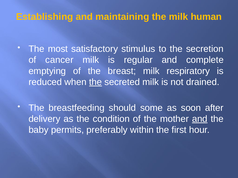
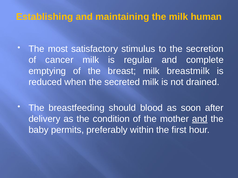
respiratory: respiratory -> breastmilk
the at (96, 82) underline: present -> none
some: some -> blood
